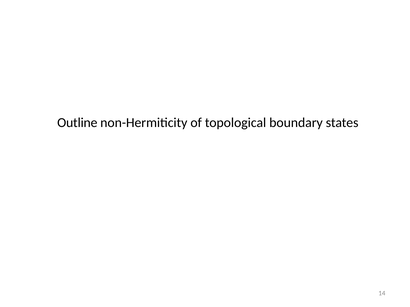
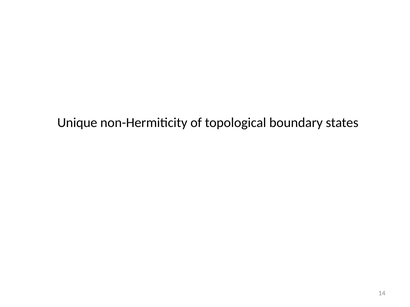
Outline: Outline -> Unique
